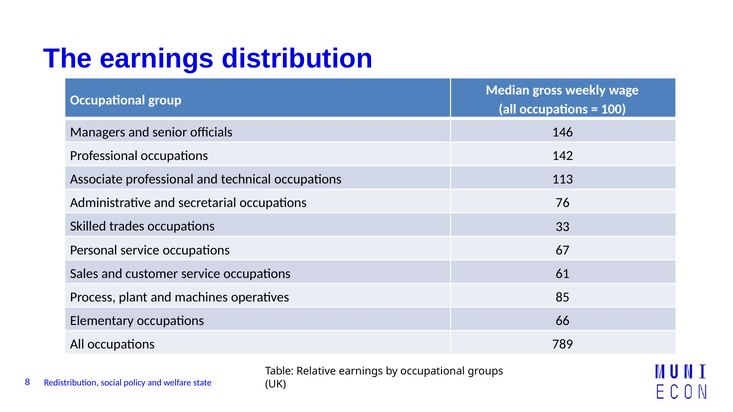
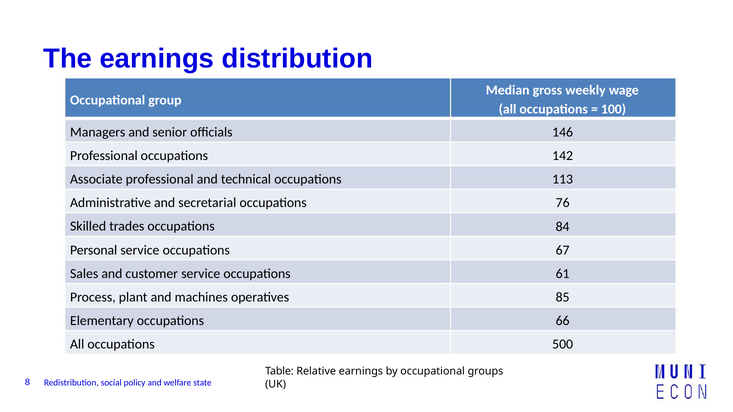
33: 33 -> 84
789: 789 -> 500
